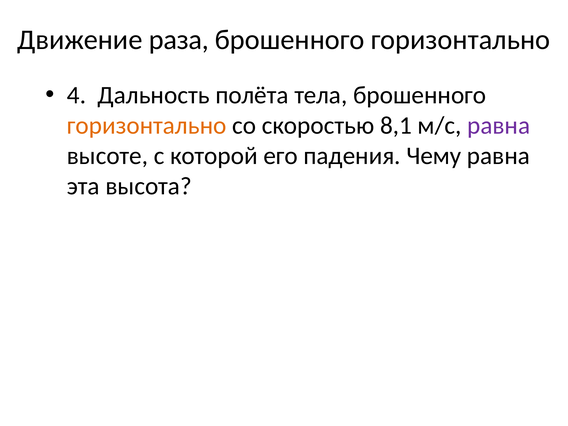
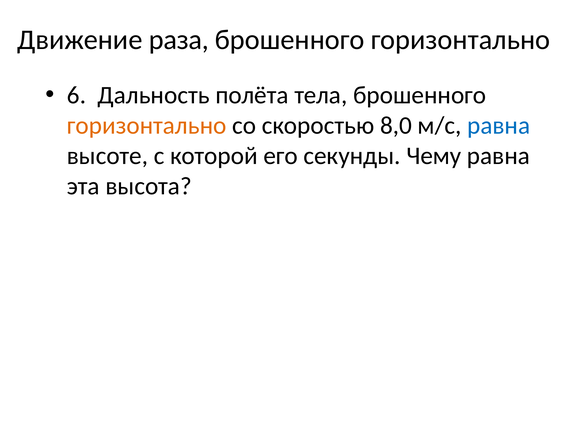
4: 4 -> 6
8,1: 8,1 -> 8,0
равна at (499, 126) colour: purple -> blue
падения: падения -> секунды
